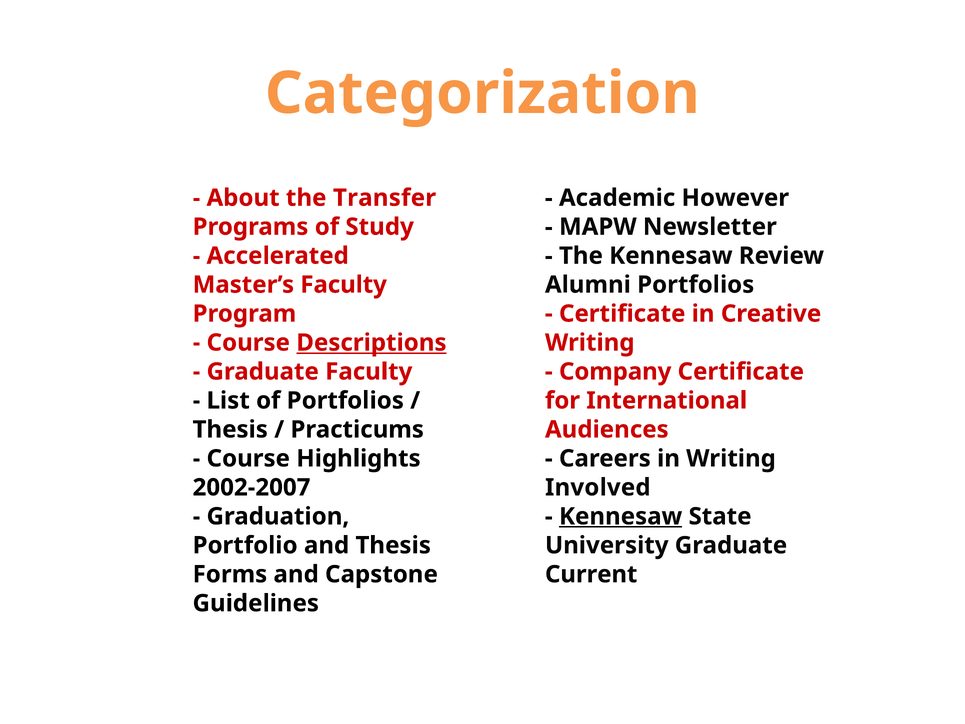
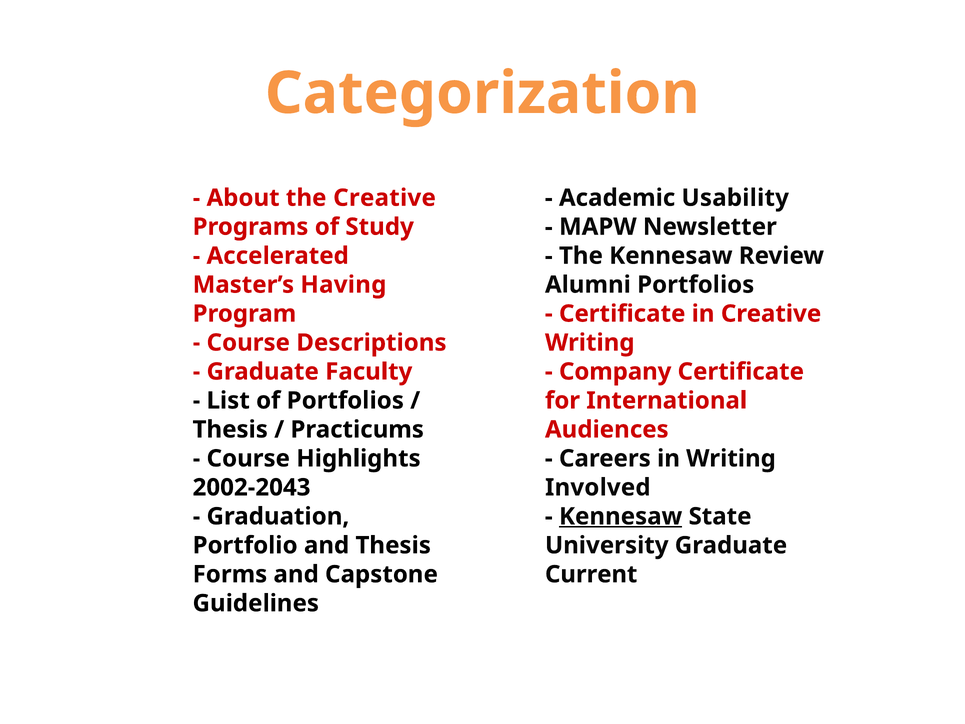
the Transfer: Transfer -> Creative
However: However -> Usability
Master’s Faculty: Faculty -> Having
Descriptions underline: present -> none
2002-2007: 2002-2007 -> 2002-2043
